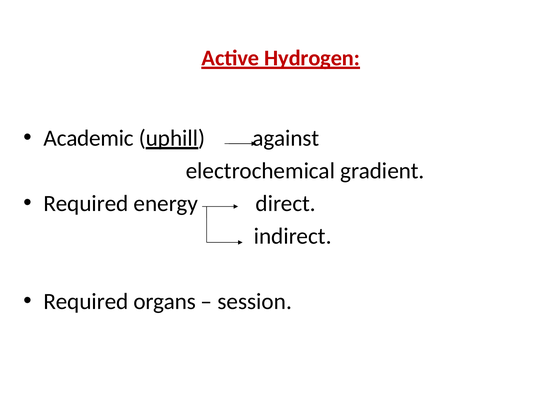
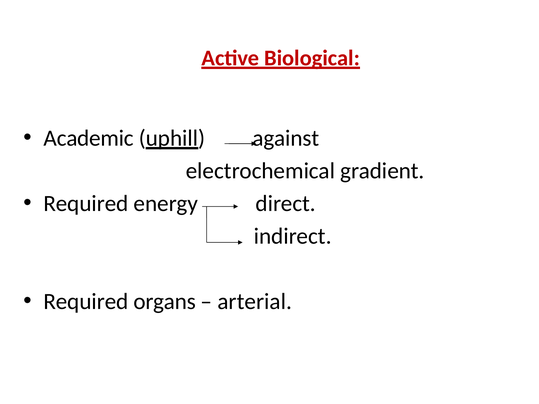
Hydrogen: Hydrogen -> Biological
session: session -> arterial
